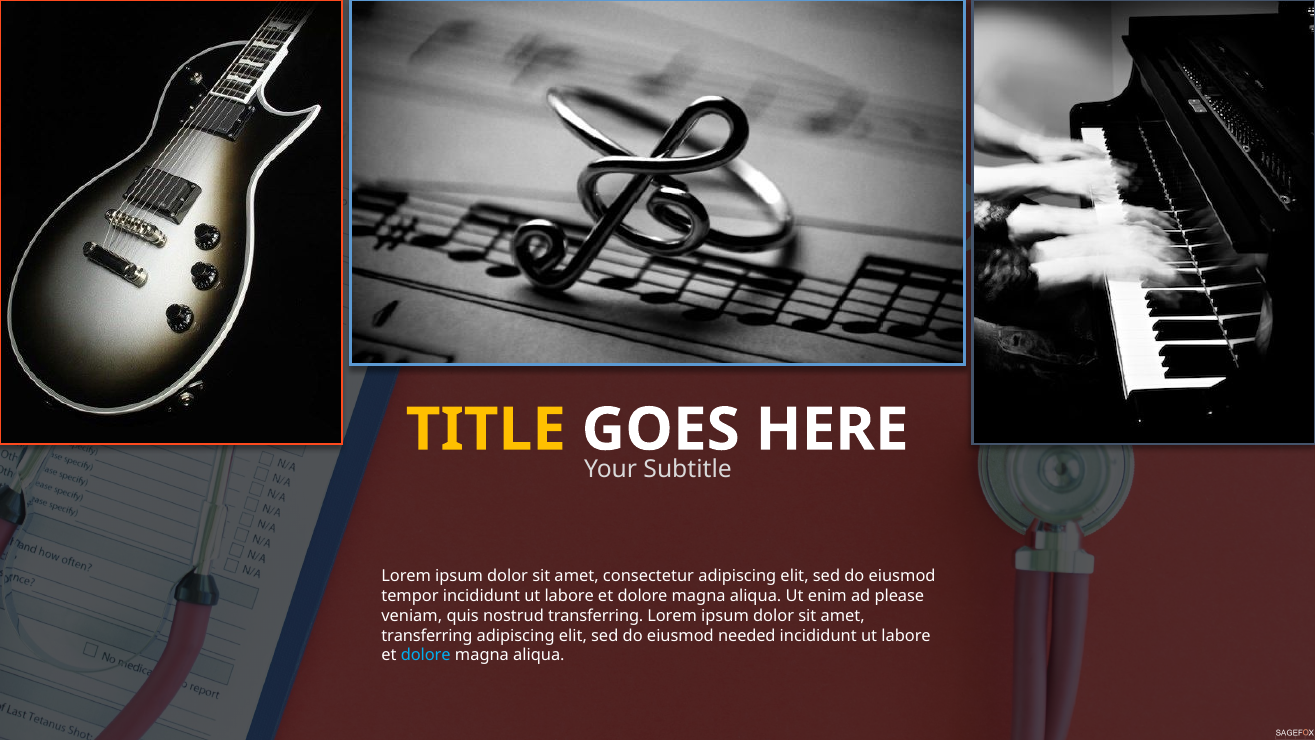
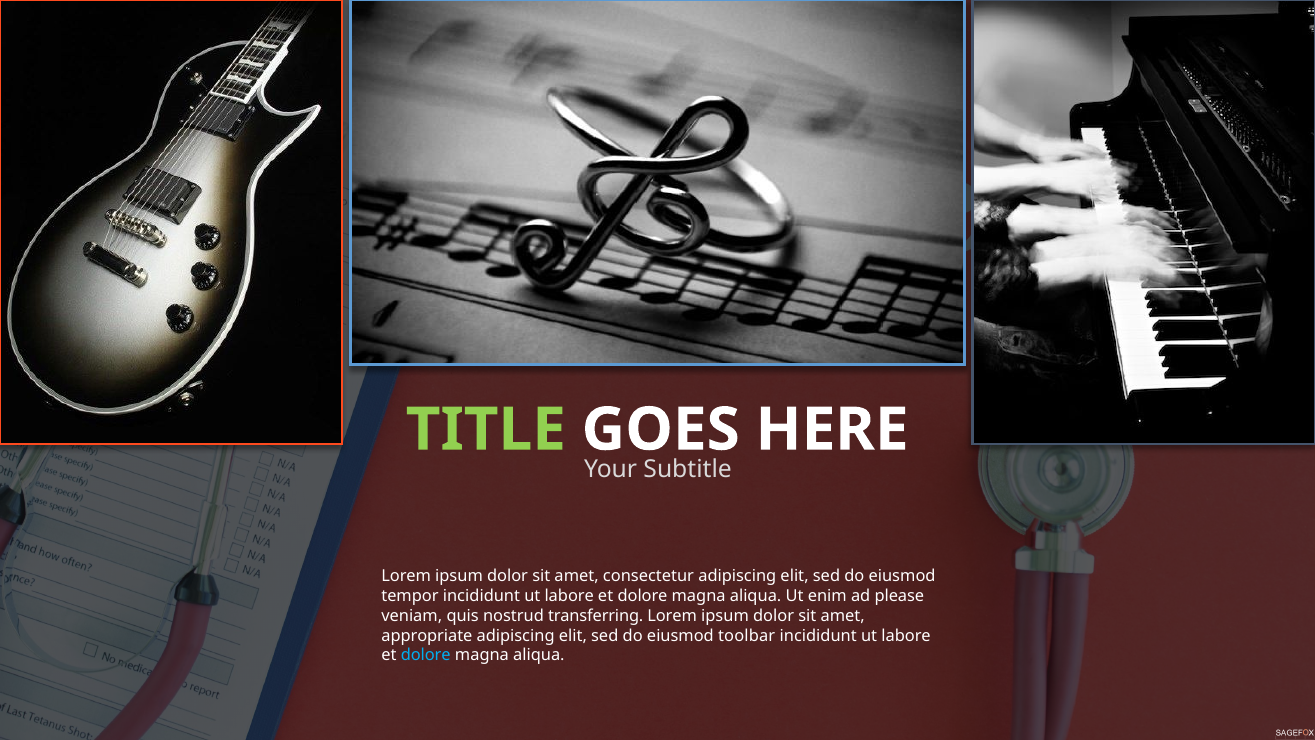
TITLE colour: yellow -> light green
transferring at (427, 635): transferring -> appropriate
needed: needed -> toolbar
